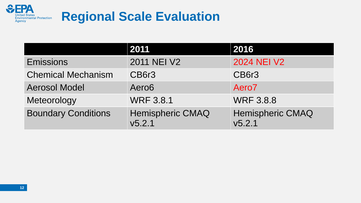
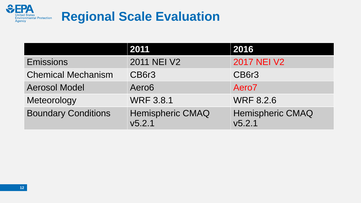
2024: 2024 -> 2017
3.8.8: 3.8.8 -> 8.2.6
